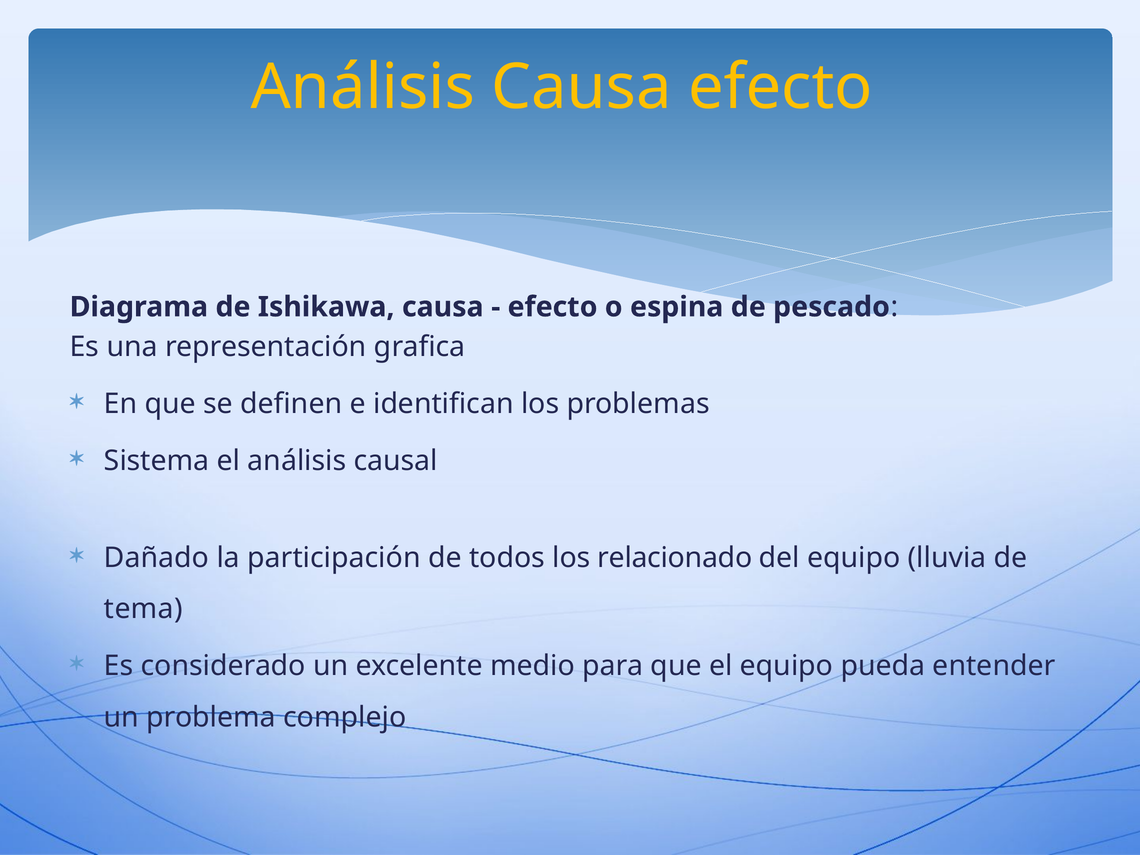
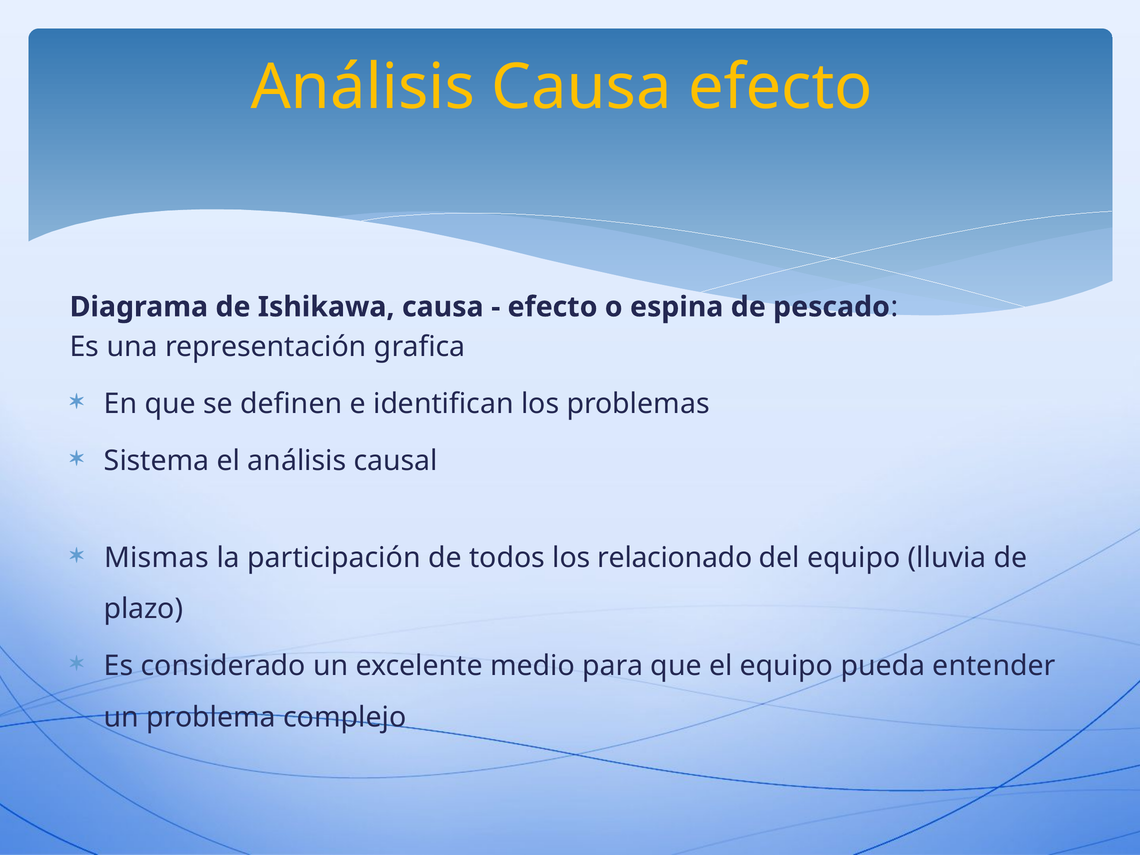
Dañado: Dañado -> Mismas
tema: tema -> plazo
